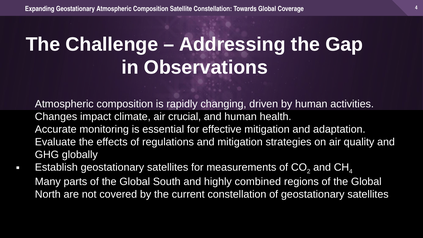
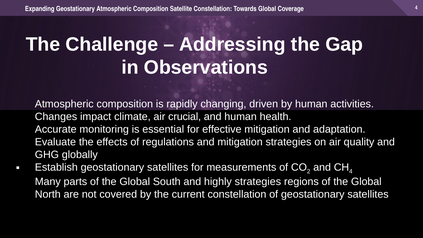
highly combined: combined -> strategies
